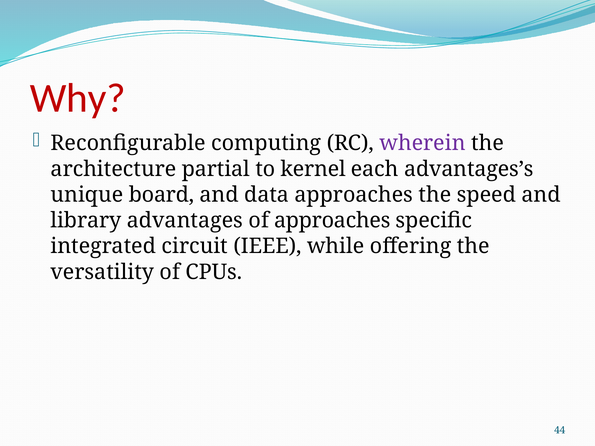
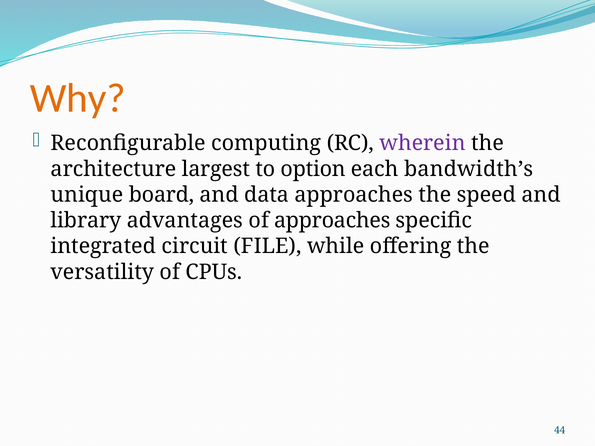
Why colour: red -> orange
partial: partial -> largest
kernel: kernel -> option
advantages’s: advantages’s -> bandwidth’s
IEEE: IEEE -> FILE
